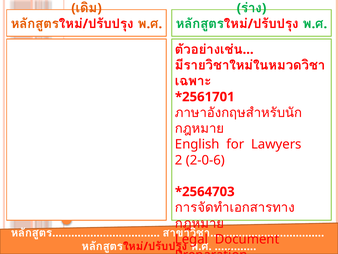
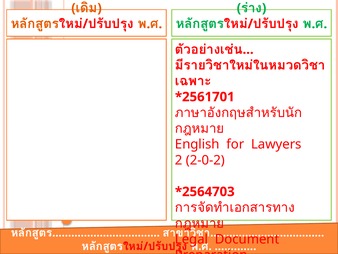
2-0-6: 2-0-6 -> 2-0-2
